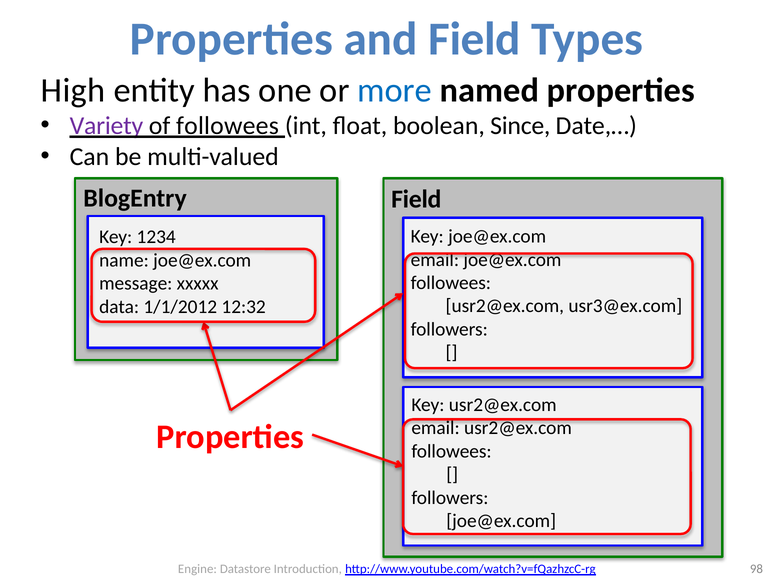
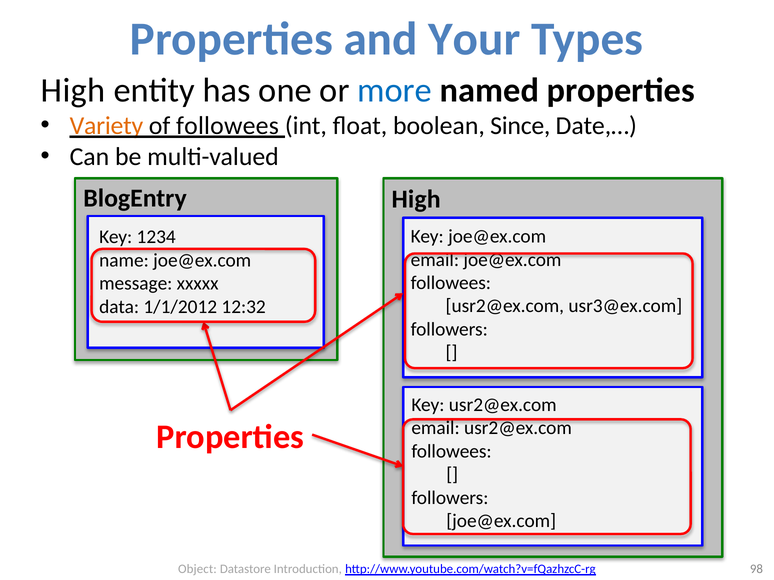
and Field: Field -> Your
Variety colour: purple -> orange
BlogEntry Field: Field -> High
Engine: Engine -> Object
